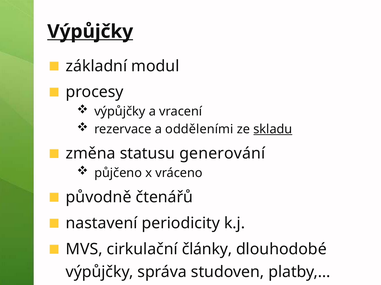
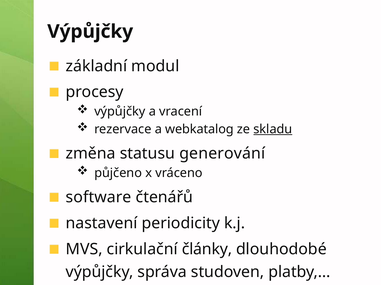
Výpůjčky at (90, 32) underline: present -> none
odděleními: odděleními -> webkatalog
původně: původně -> software
